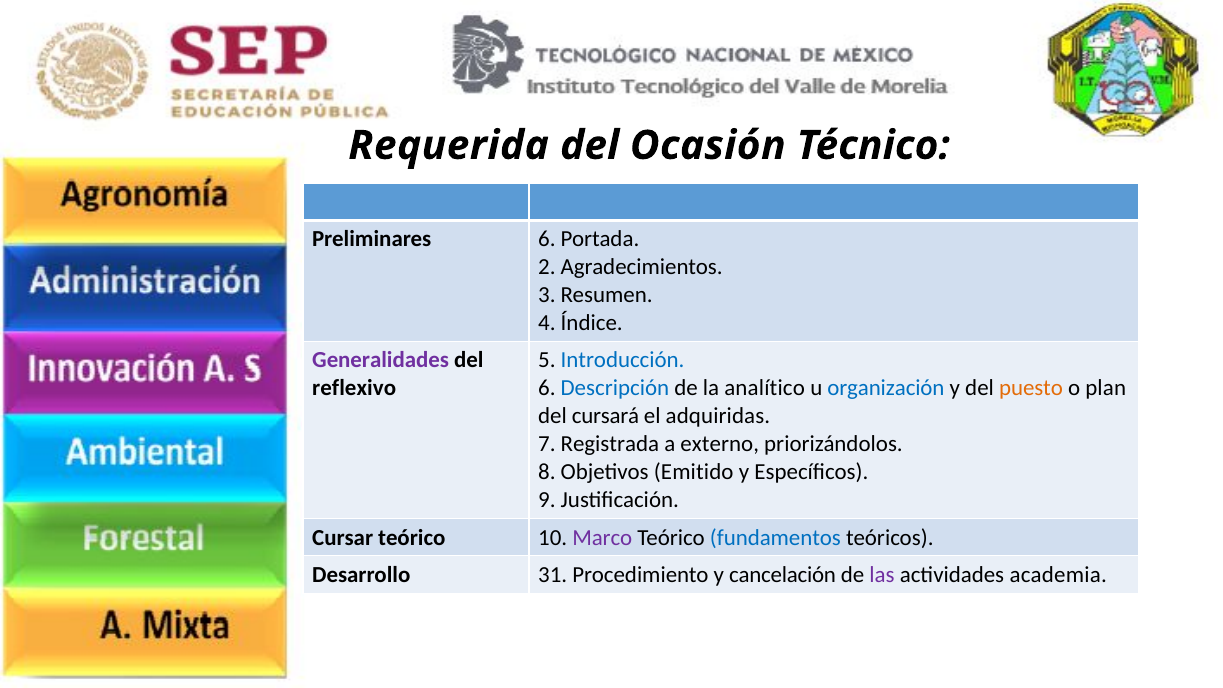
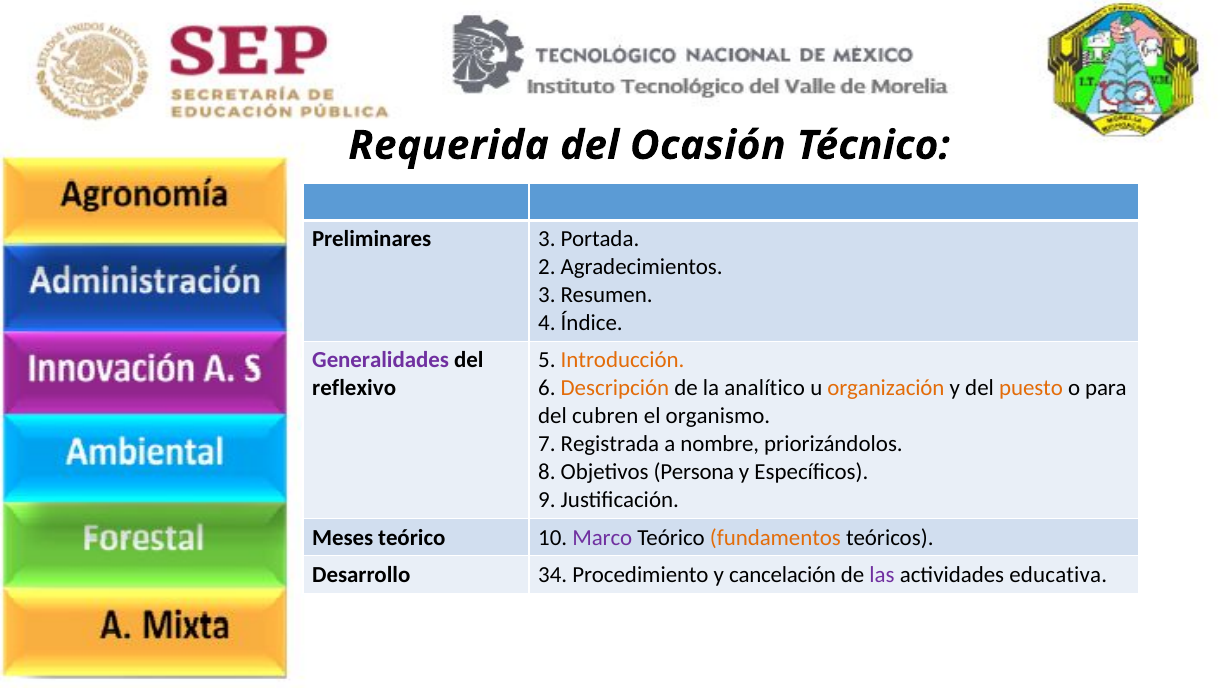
Preliminares 6: 6 -> 3
Introducción colour: blue -> orange
Descripción colour: blue -> orange
organización colour: blue -> orange
plan: plan -> para
cursará: cursará -> cubren
adquiridas: adquiridas -> organismo
externo: externo -> nombre
Emitido: Emitido -> Persona
Cursar: Cursar -> Meses
fundamentos colour: blue -> orange
31: 31 -> 34
academia: academia -> educativa
